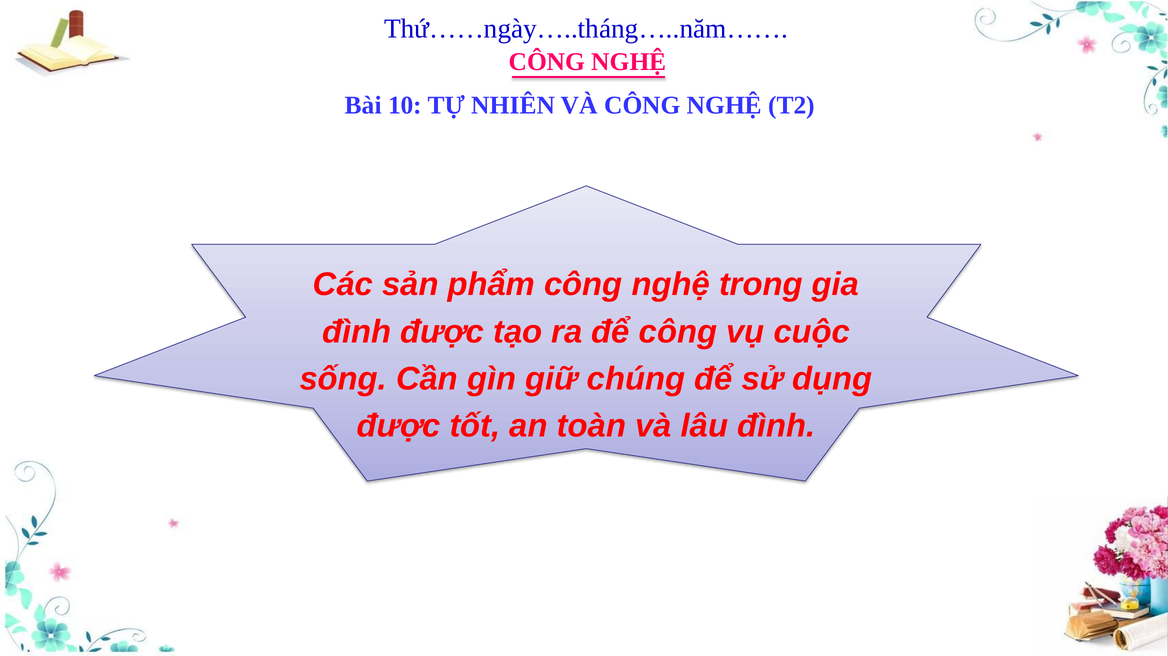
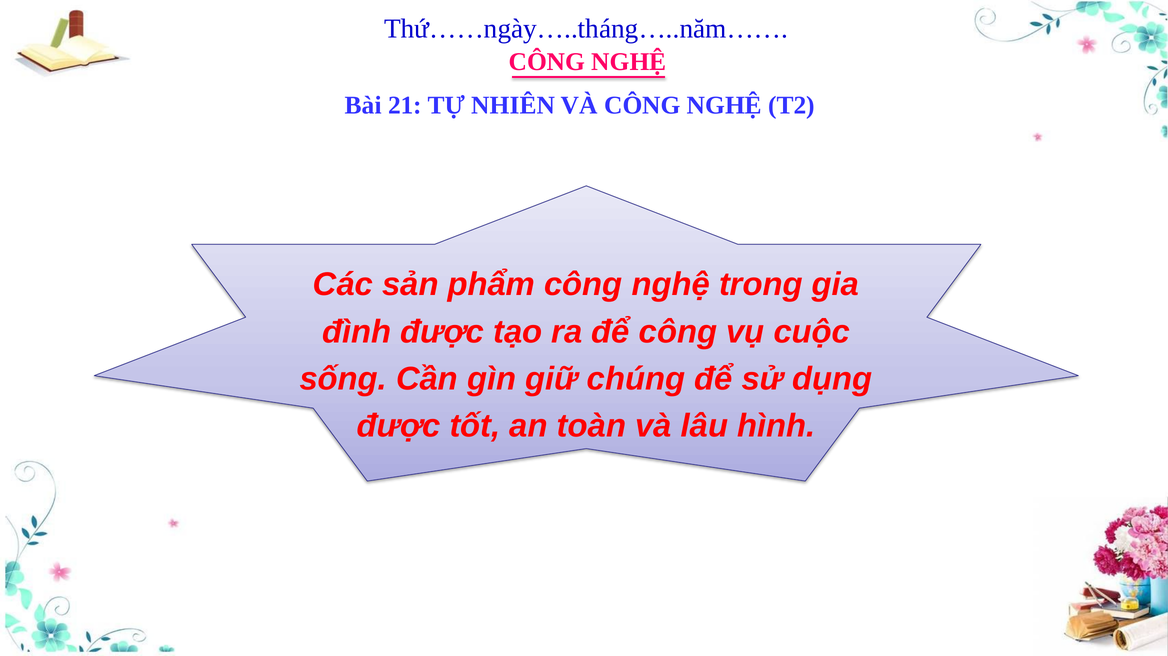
10: 10 -> 21
lâu đình: đình -> hình
